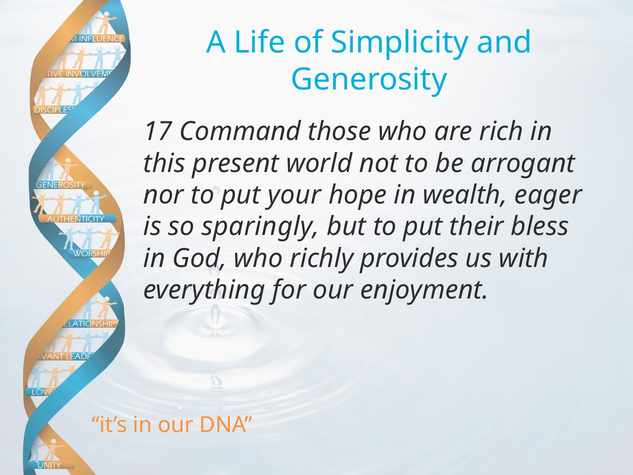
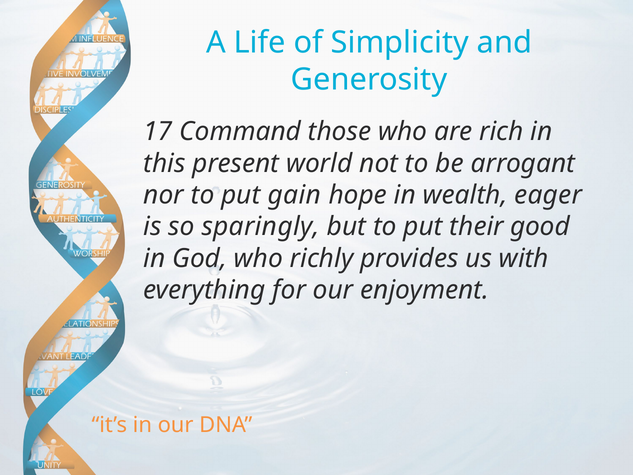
your: your -> gain
bless: bless -> good
